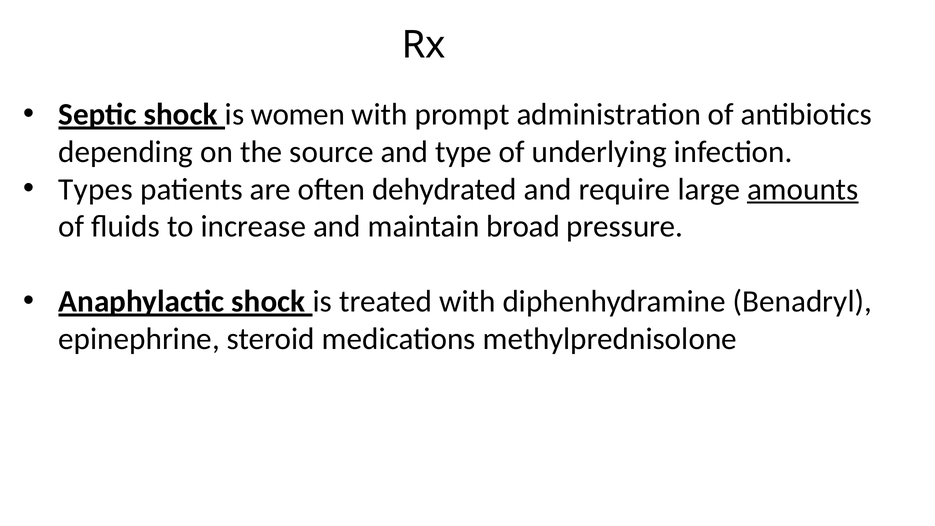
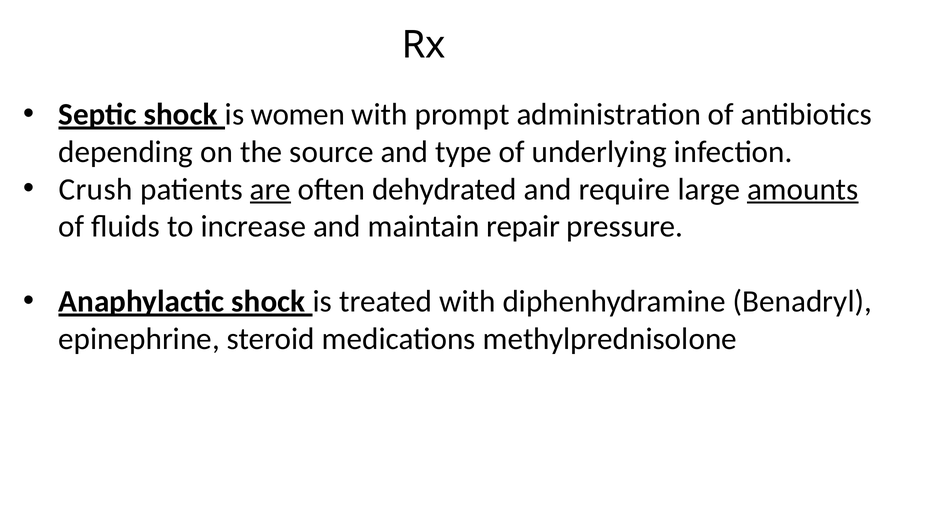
Types: Types -> Crush
are underline: none -> present
broad: broad -> repair
